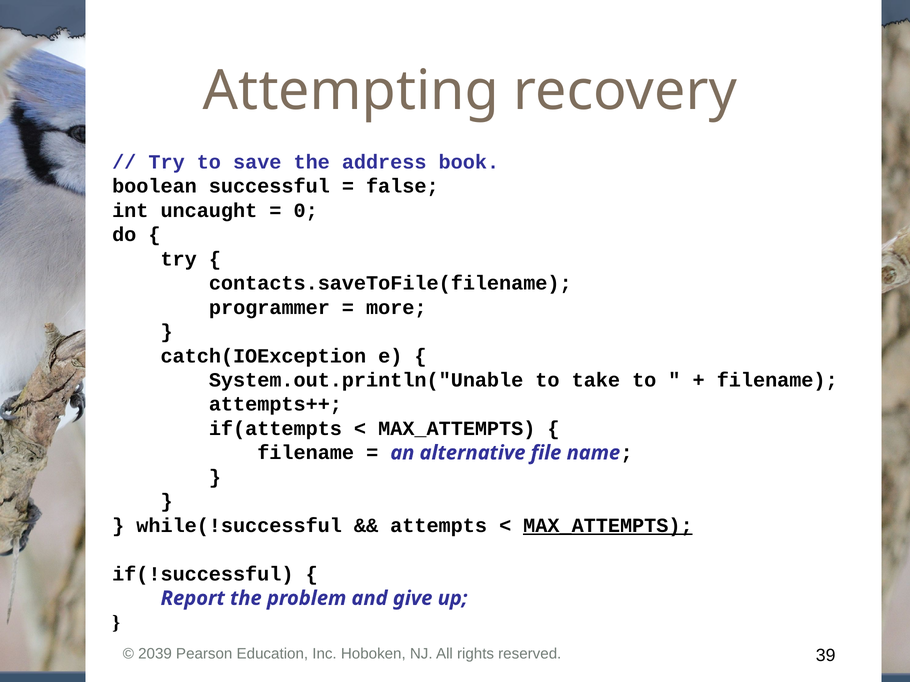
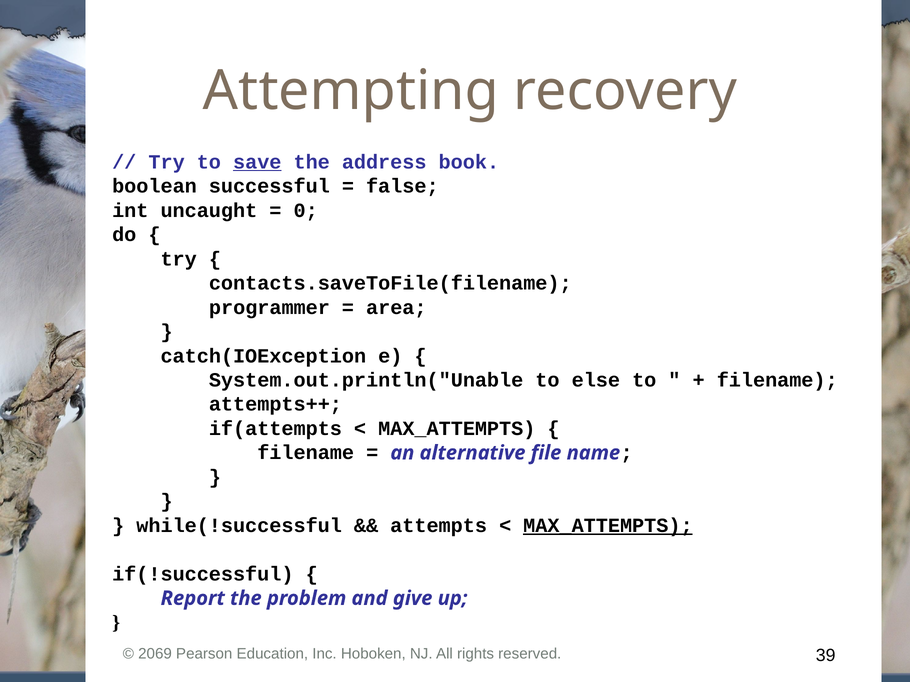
save underline: none -> present
more: more -> area
take: take -> else
2039: 2039 -> 2069
